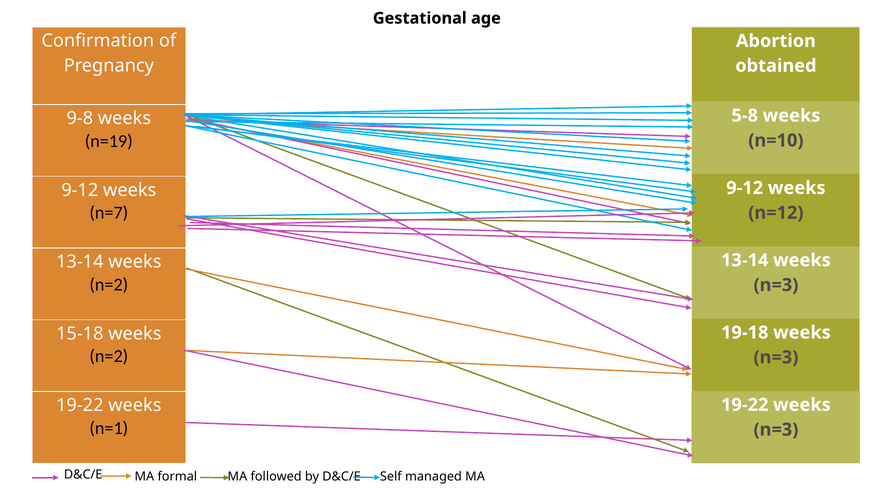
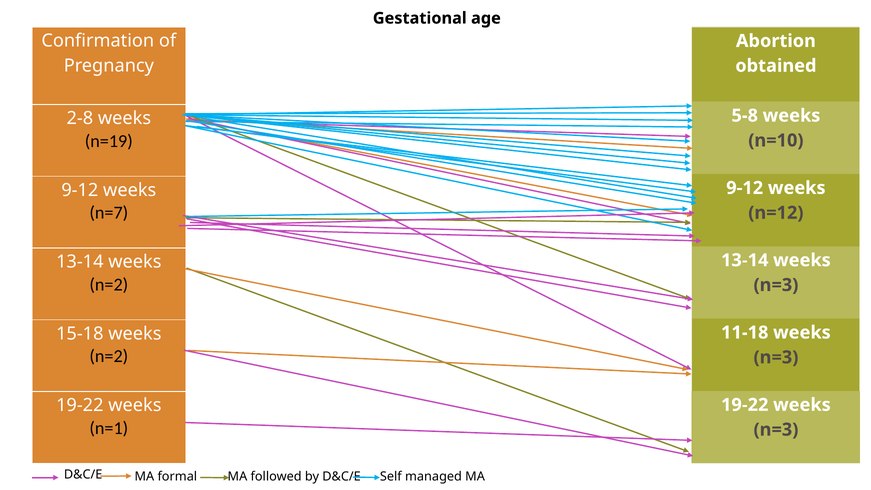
9-8: 9-8 -> 2-8
19-18: 19-18 -> 11-18
